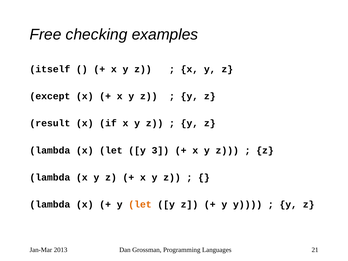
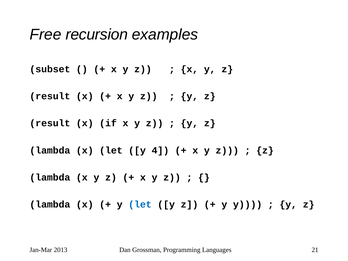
checking: checking -> recursion
itself: itself -> subset
except at (50, 96): except -> result
3: 3 -> 4
let at (140, 204) colour: orange -> blue
